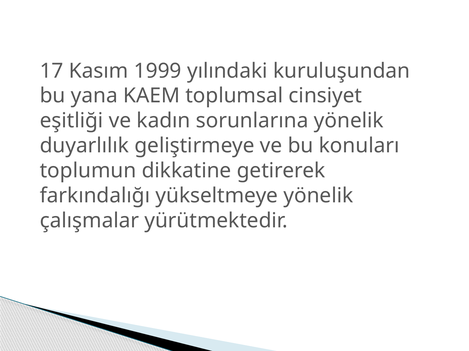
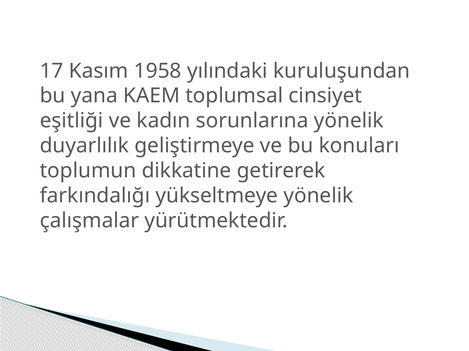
1999: 1999 -> 1958
